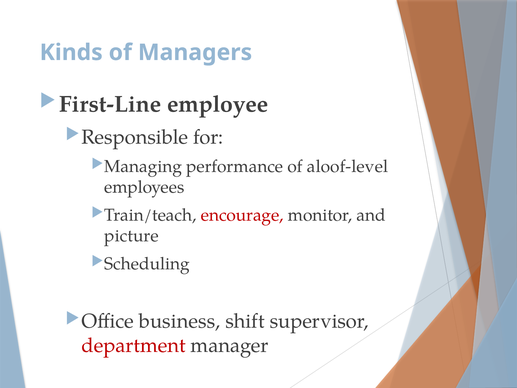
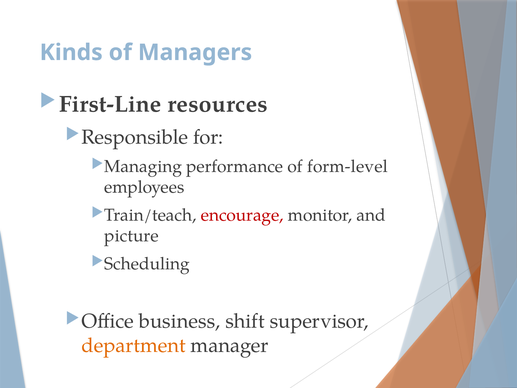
employee: employee -> resources
aloof-level: aloof-level -> form-level
department colour: red -> orange
